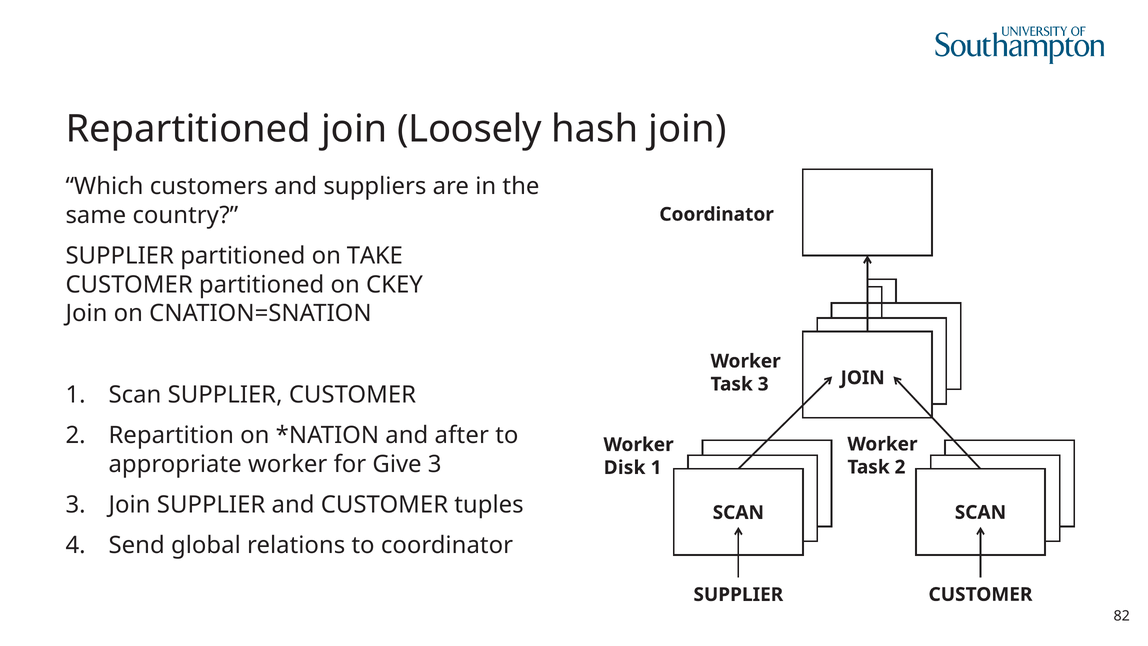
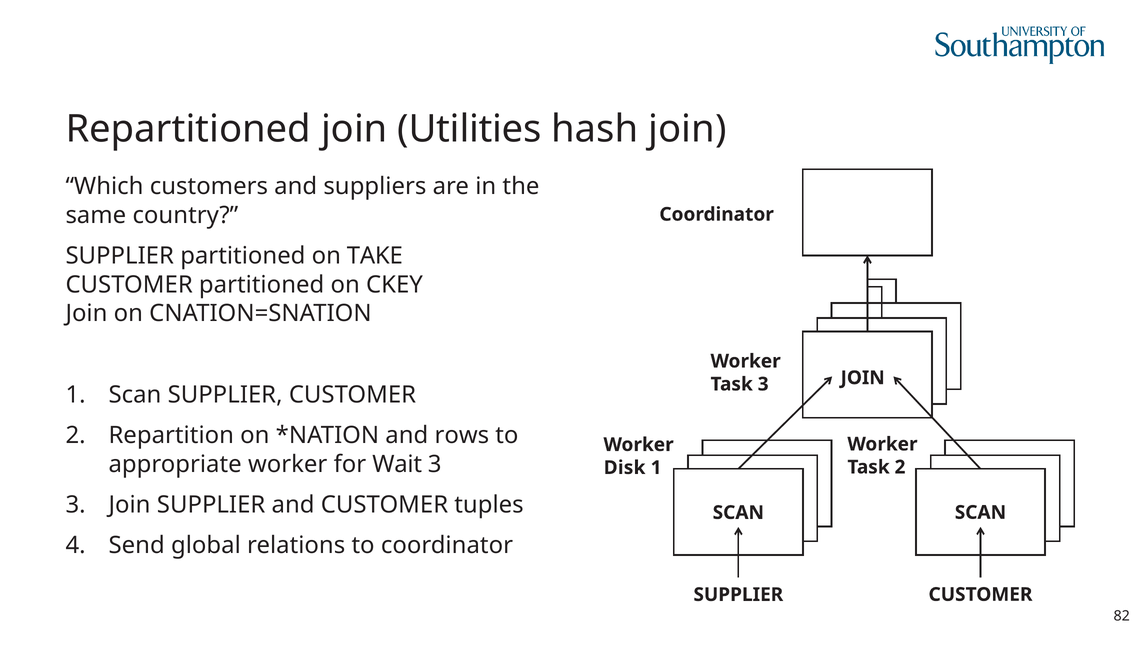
Loosely: Loosely -> Utilities
after: after -> rows
Give: Give -> Wait
